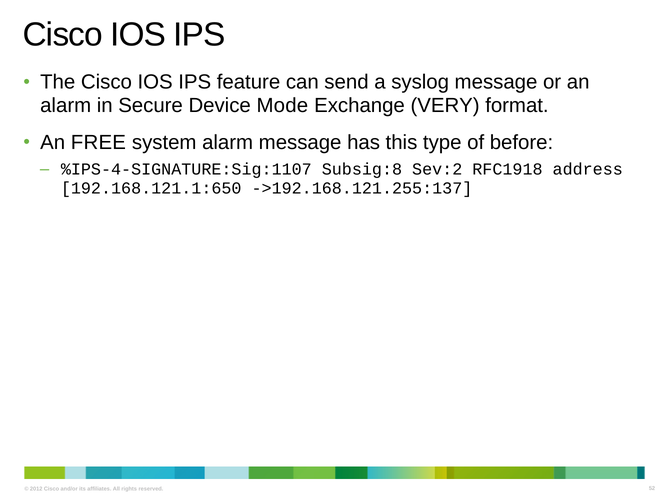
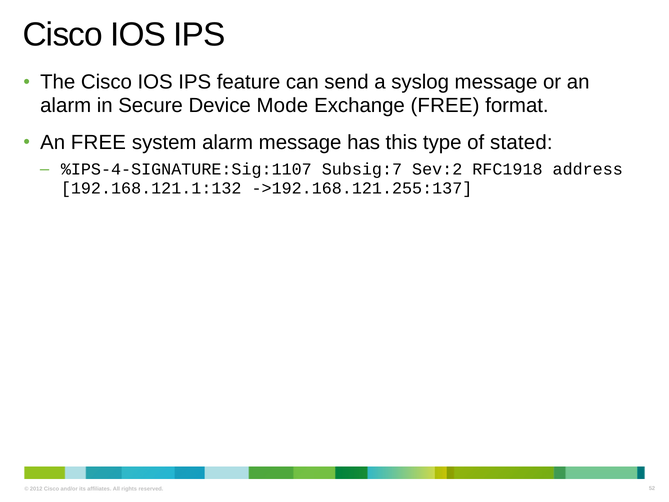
Exchange VERY: VERY -> FREE
before: before -> stated
Subsig:8: Subsig:8 -> Subsig:7
192.168.121.1:650: 192.168.121.1:650 -> 192.168.121.1:132
